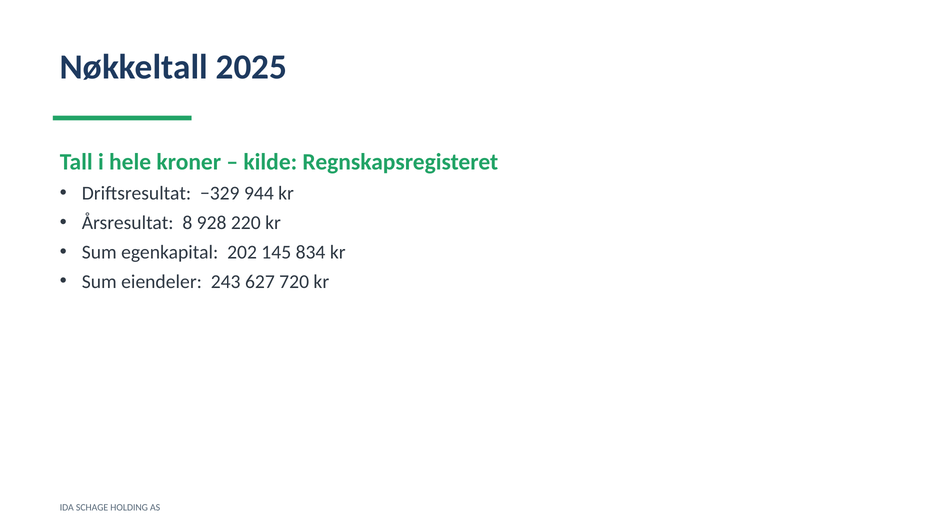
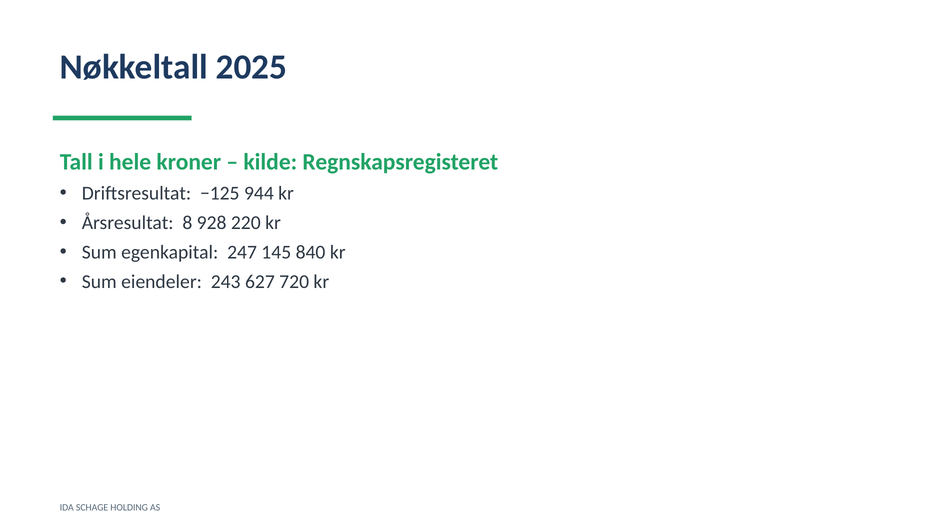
−329: −329 -> −125
202: 202 -> 247
834: 834 -> 840
